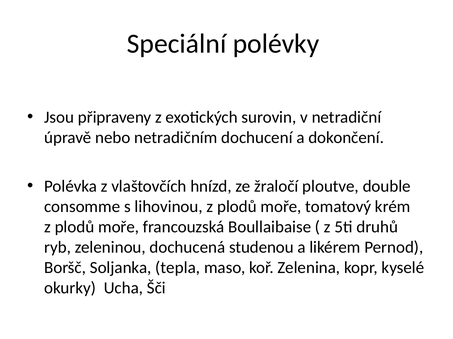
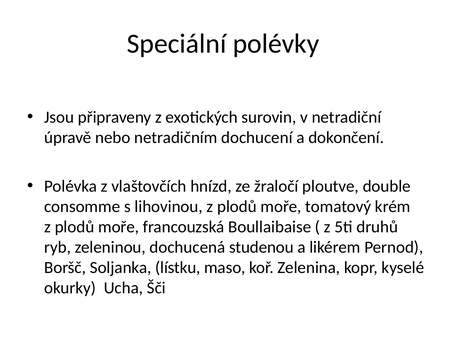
tepla: tepla -> lístku
